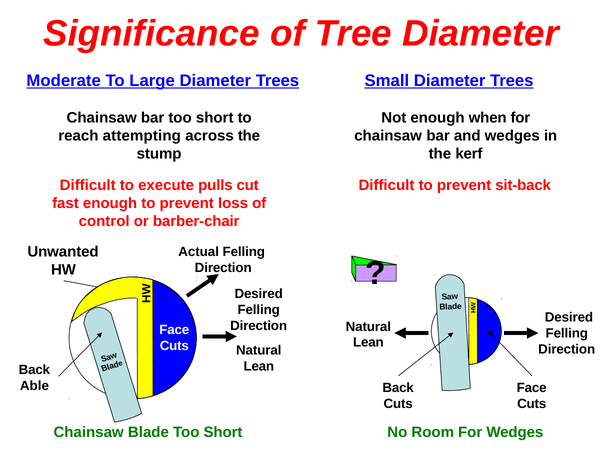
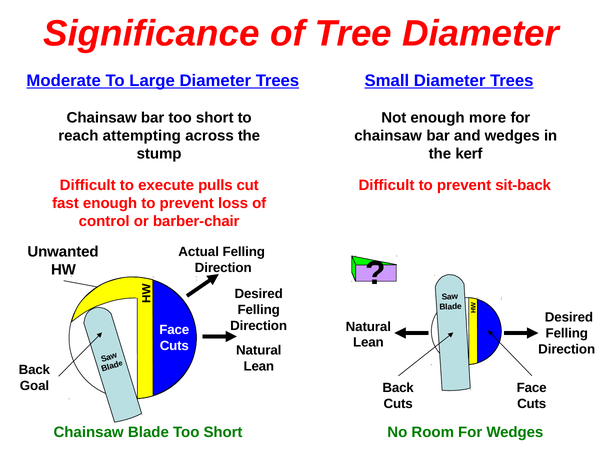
when: when -> more
Able: Able -> Goal
